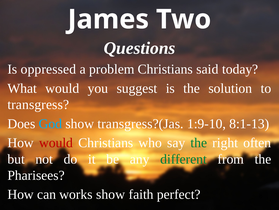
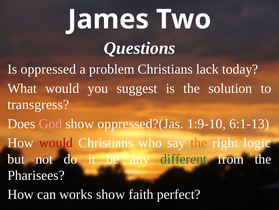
said: said -> lack
God colour: light blue -> pink
transgress?(Jas: transgress?(Jas -> oppressed?(Jas
8:1-13: 8:1-13 -> 6:1-13
the at (199, 142) colour: green -> orange
often: often -> logic
